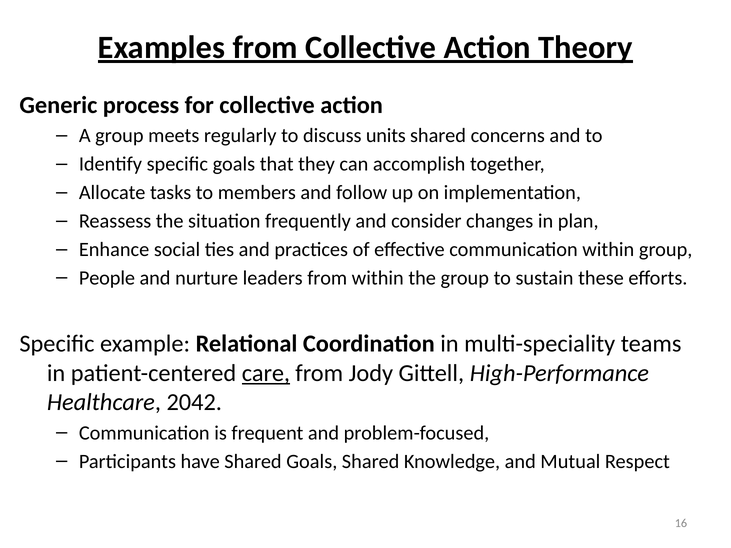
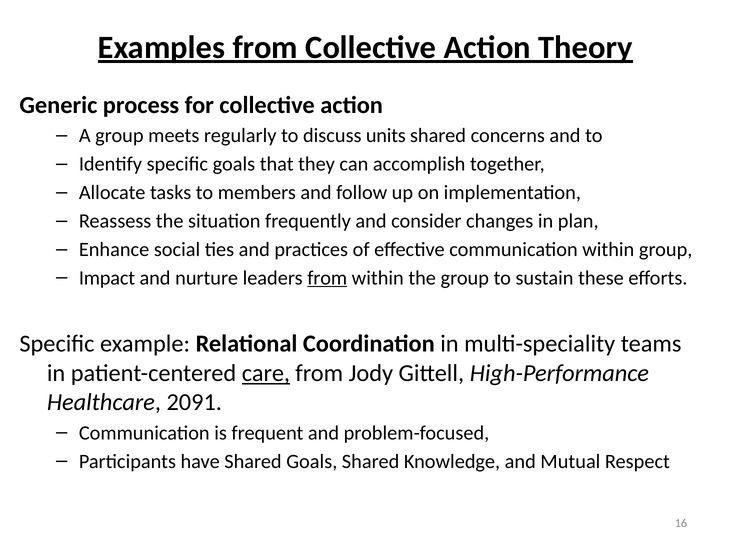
People: People -> Impact
from at (327, 278) underline: none -> present
2042: 2042 -> 2091
